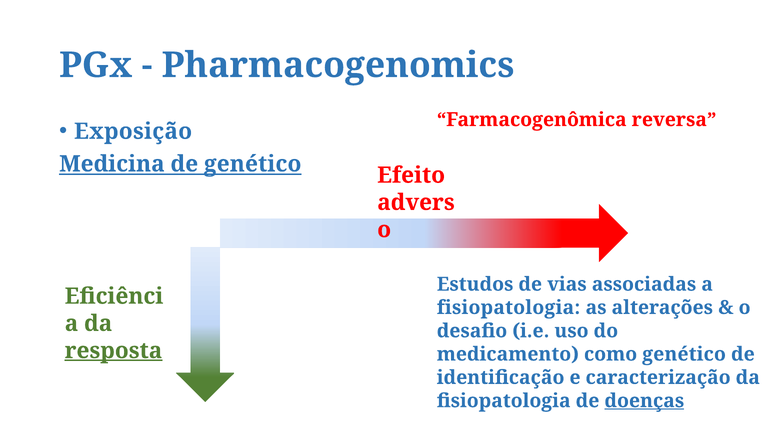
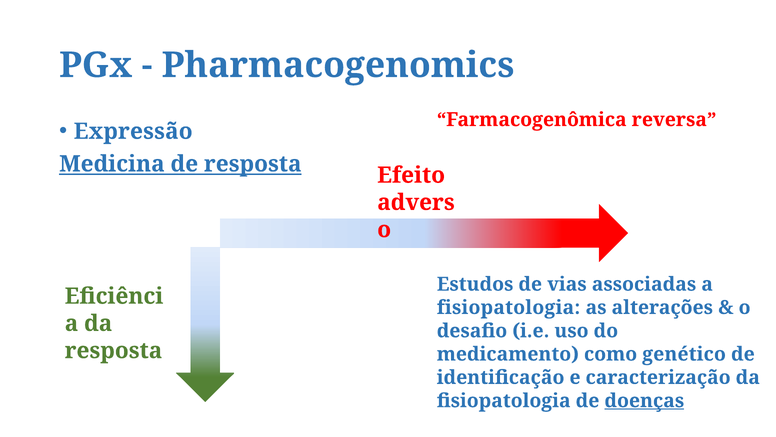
Exposição: Exposição -> Expressão
de genético: genético -> resposta
resposta at (113, 350) underline: present -> none
